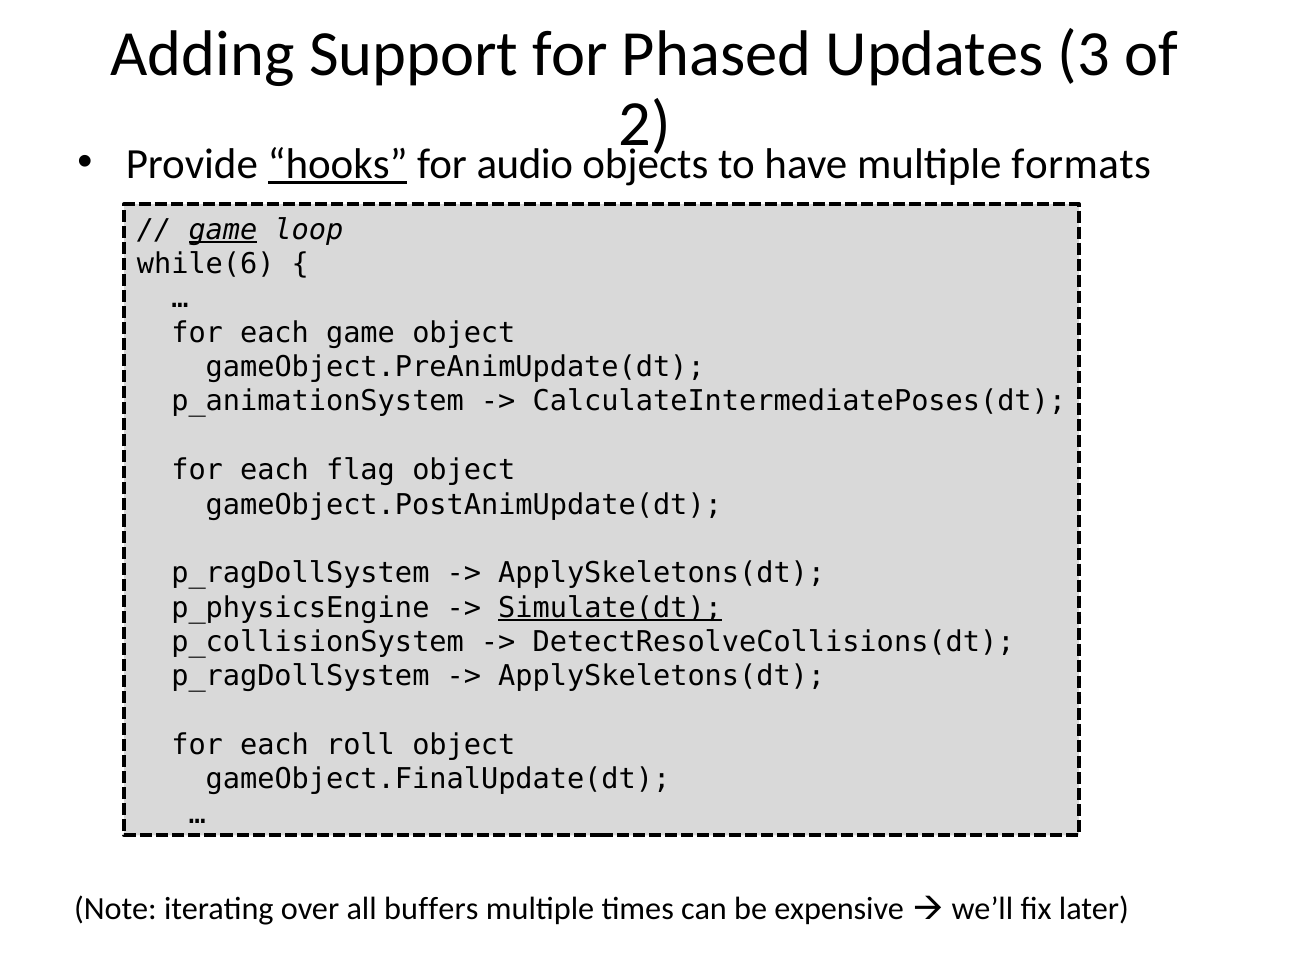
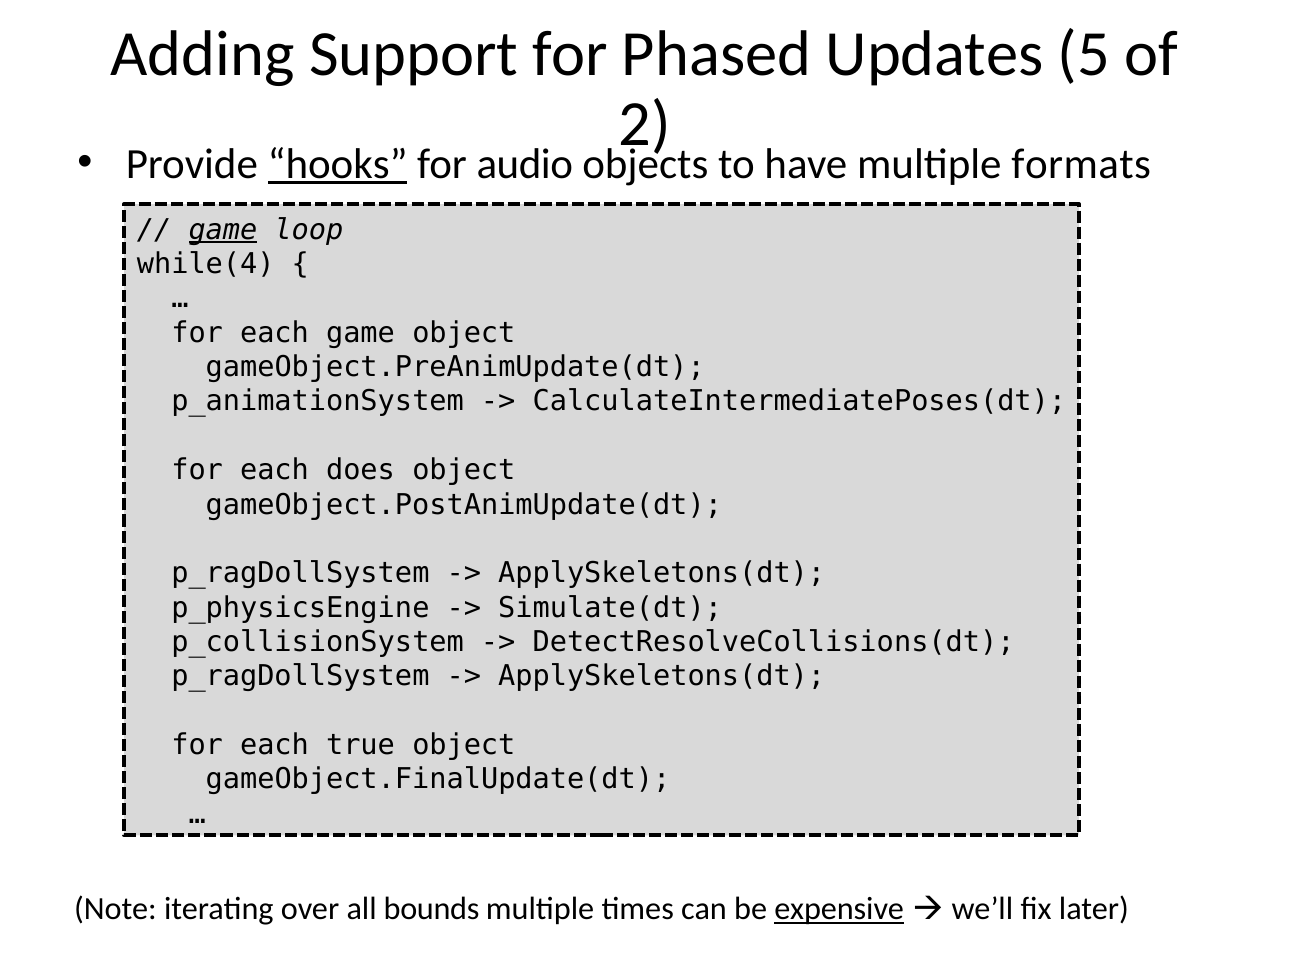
3: 3 -> 5
while(6: while(6 -> while(4
flag: flag -> does
Simulate(dt underline: present -> none
roll: roll -> true
buffers: buffers -> bounds
expensive underline: none -> present
